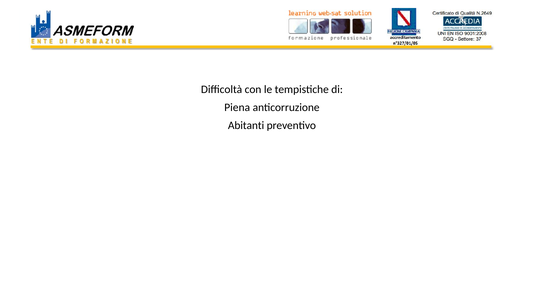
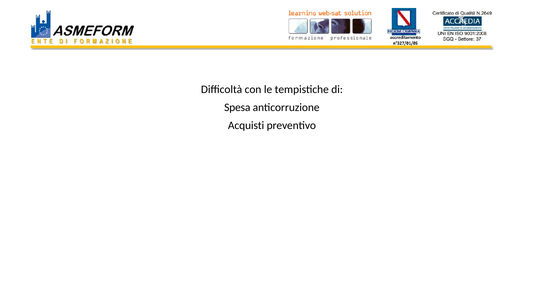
Piena: Piena -> Spesa
Abitanti: Abitanti -> Acquisti
